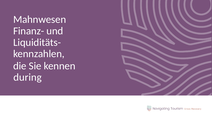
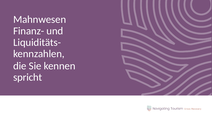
during: during -> spricht
